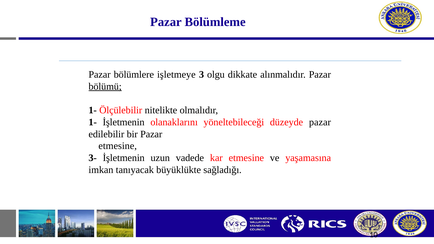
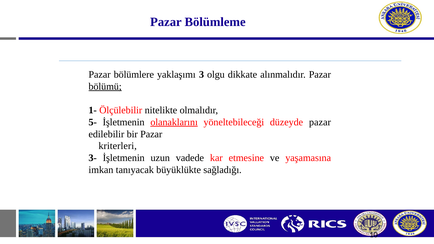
işletmeye: işletmeye -> yaklaşımı
1- at (93, 122): 1- -> 5-
olanaklarını underline: none -> present
etmesine at (118, 146): etmesine -> kriterleri
